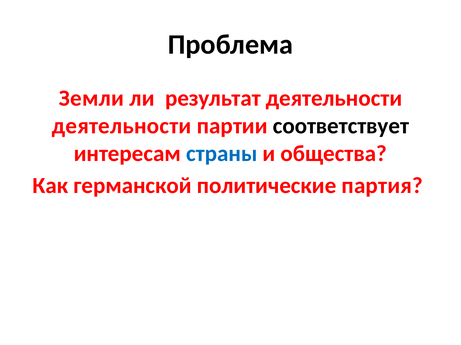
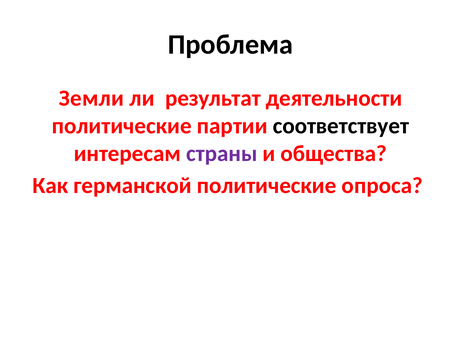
деятельности at (122, 126): деятельности -> политические
страны colour: blue -> purple
партия: партия -> опроса
